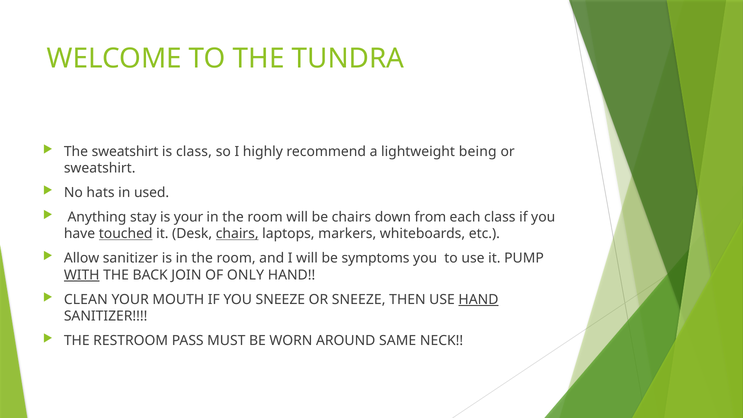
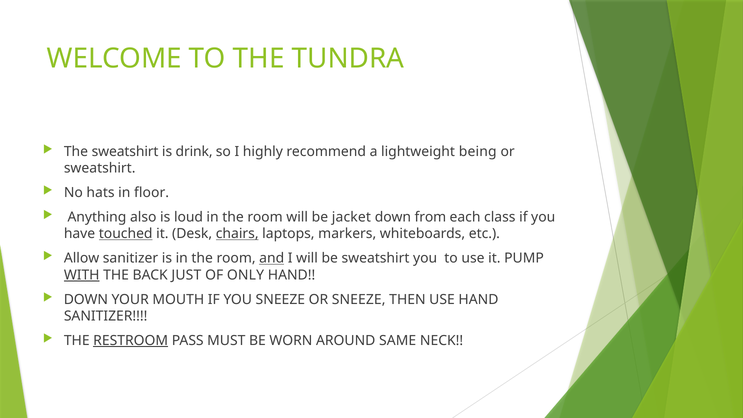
is class: class -> drink
used: used -> floor
stay: stay -> also
is your: your -> loud
be chairs: chairs -> jacket
and underline: none -> present
be symptoms: symptoms -> sweatshirt
JOIN: JOIN -> JUST
CLEAN at (86, 299): CLEAN -> DOWN
HAND at (478, 299) underline: present -> none
RESTROOM underline: none -> present
